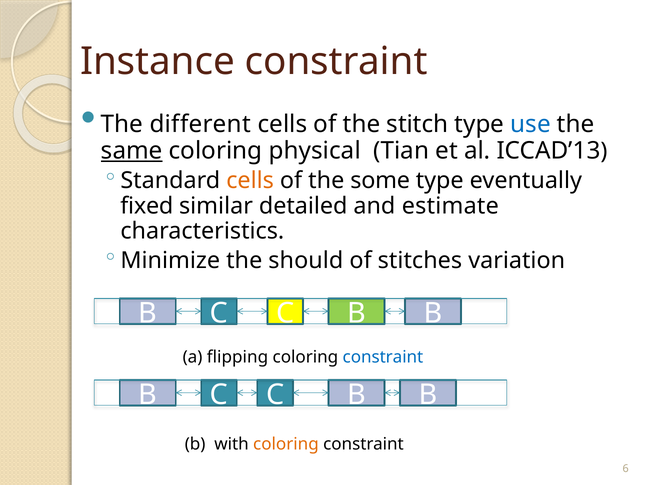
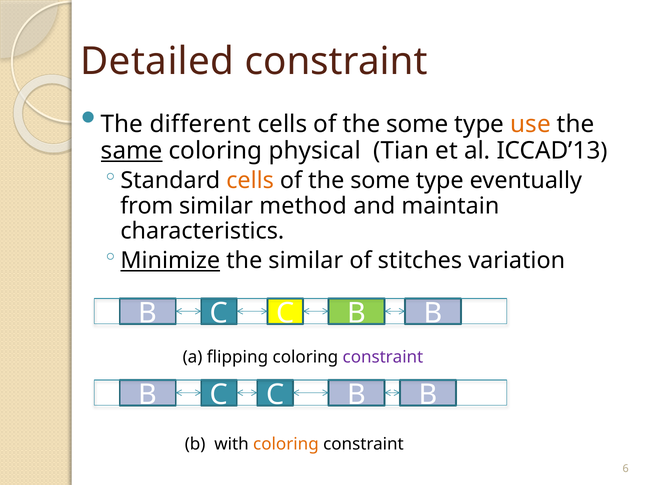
Instance: Instance -> Detailed
stitch at (417, 124): stitch -> some
use colour: blue -> orange
fixed: fixed -> from
detailed: detailed -> method
estimate: estimate -> maintain
Minimize underline: none -> present
the should: should -> similar
constraint at (383, 358) colour: blue -> purple
